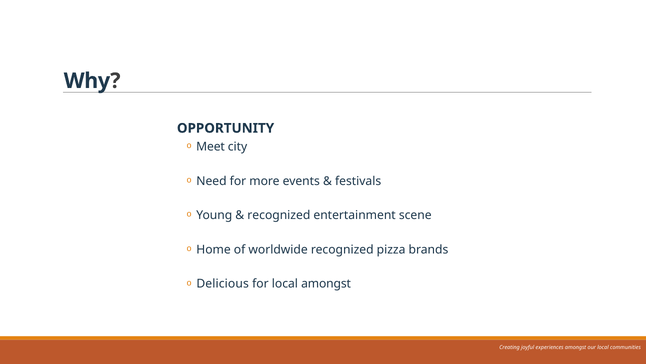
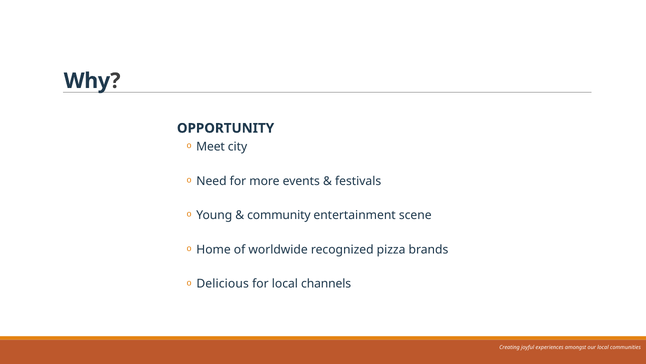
recognized at (279, 215): recognized -> community
local amongst: amongst -> channels
